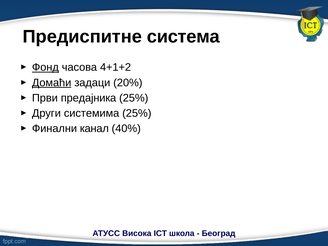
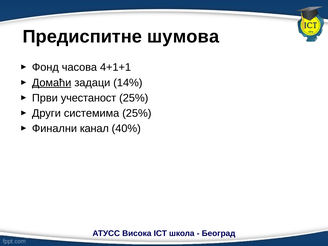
система: система -> шумова
Фонд underline: present -> none
4+1+2: 4+1+2 -> 4+1+1
20%: 20% -> 14%
предајника: предајника -> учестаност
